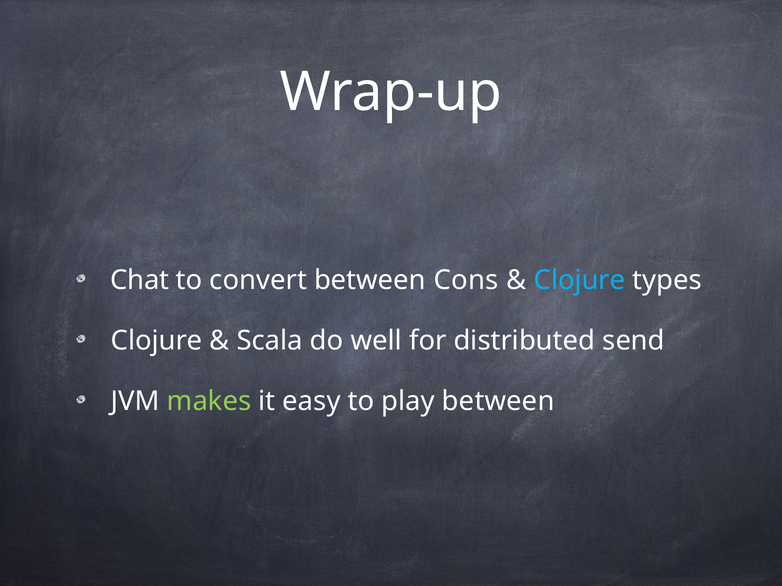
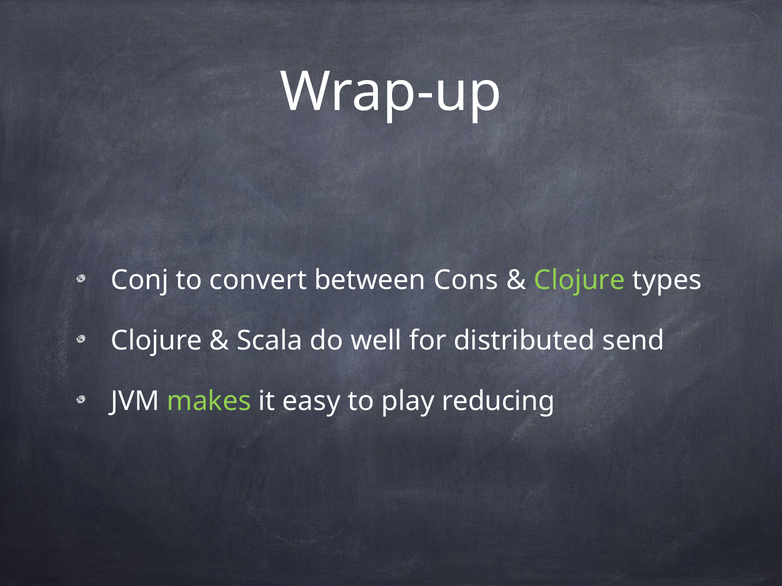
Chat: Chat -> Conj
Clojure at (579, 281) colour: light blue -> light green
play between: between -> reducing
